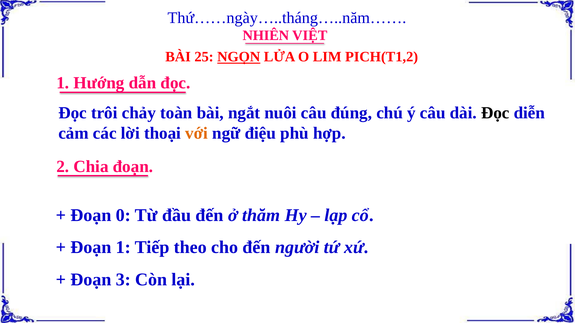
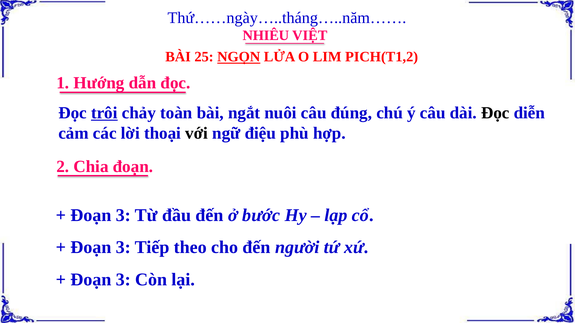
NHIÊN: NHIÊN -> NHIÊU
trôi underline: none -> present
với colour: orange -> black
0 at (123, 215): 0 -> 3
thăm: thăm -> bước
1 at (123, 247): 1 -> 3
